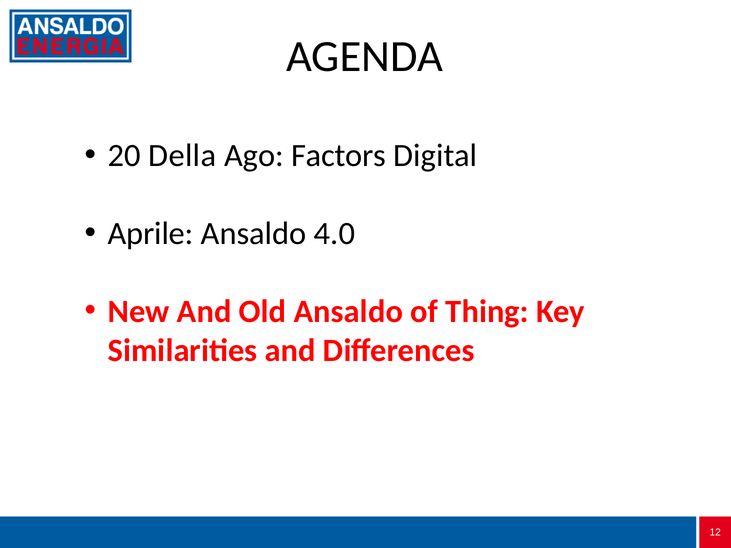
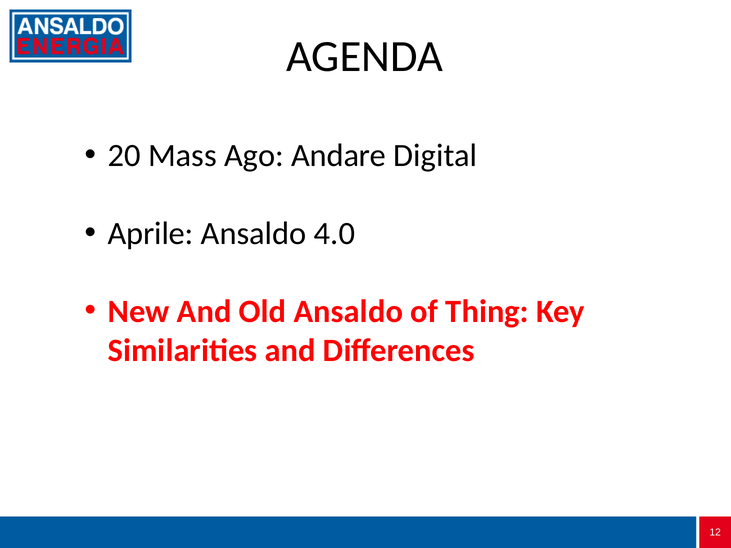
Della: Della -> Mass
Factors: Factors -> Andare
